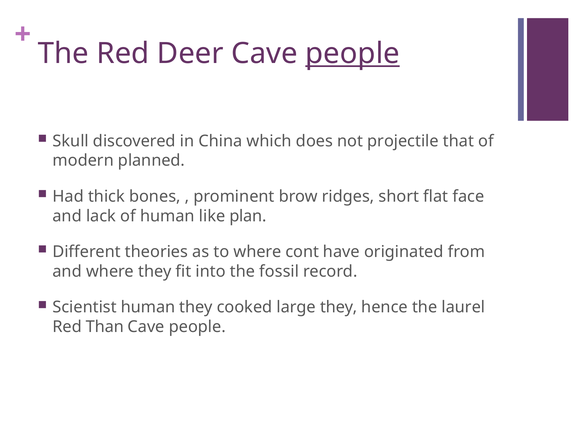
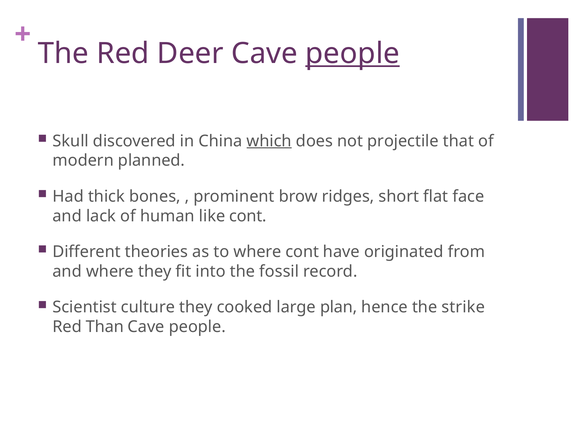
which underline: none -> present
like plan: plan -> cont
Scientist human: human -> culture
large they: they -> plan
laurel: laurel -> strike
